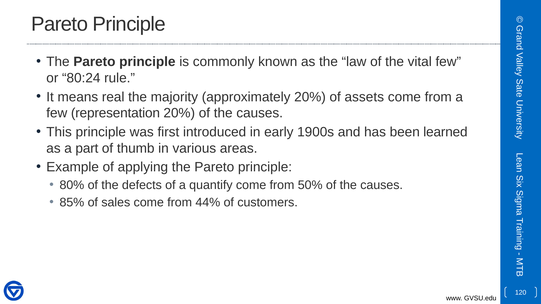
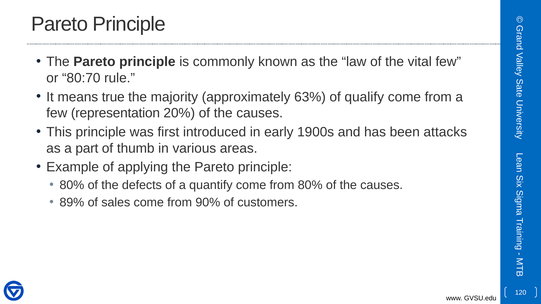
80:24: 80:24 -> 80:70
real: real -> true
approximately 20%: 20% -> 63%
assets: assets -> qualify
learned: learned -> attacks
from 50%: 50% -> 80%
85%: 85% -> 89%
44%: 44% -> 90%
